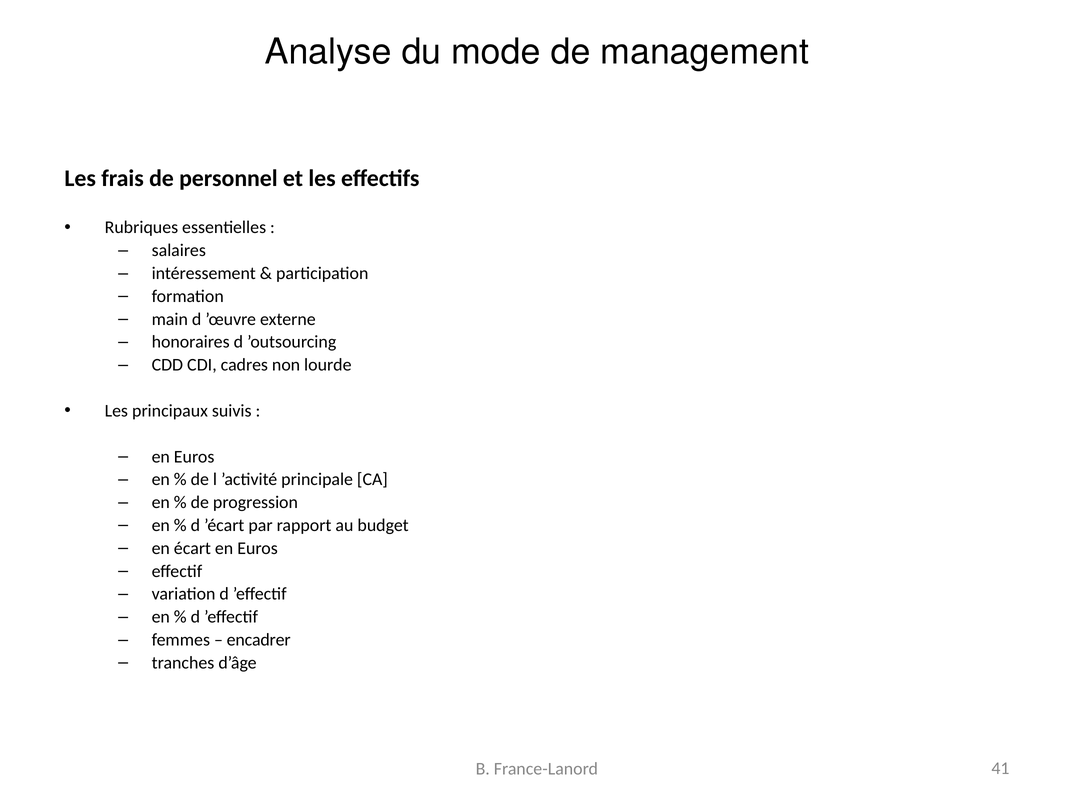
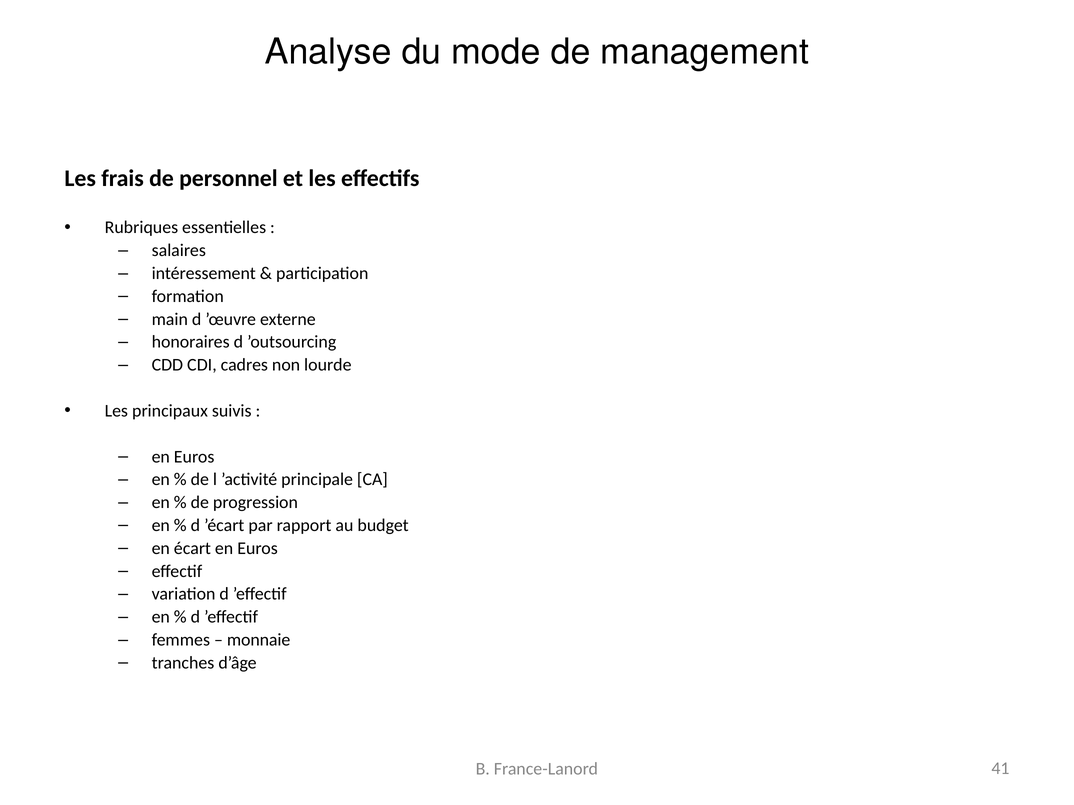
encadrer: encadrer -> monnaie
